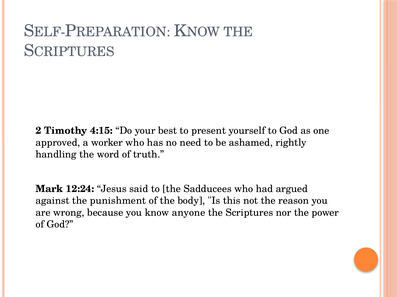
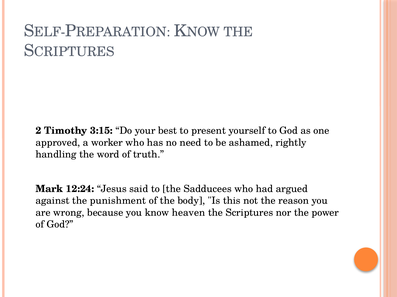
4:15: 4:15 -> 3:15
anyone: anyone -> heaven
